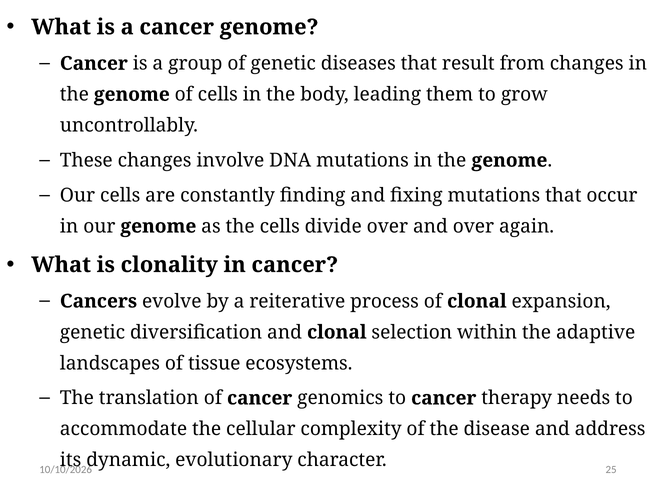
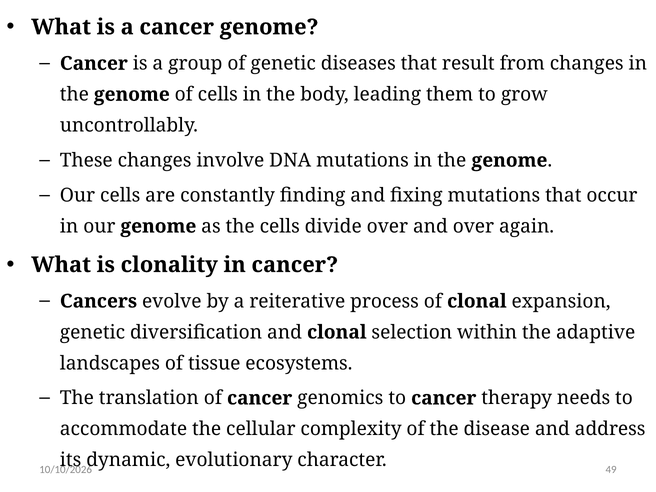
25: 25 -> 49
